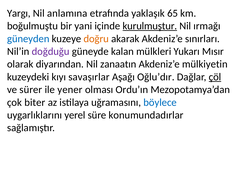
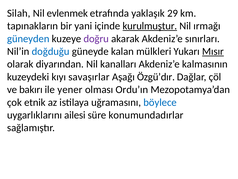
Yargı: Yargı -> Silah
anlamına: anlamına -> evlenmek
65: 65 -> 29
boğulmuştu: boğulmuştu -> tapınakların
doğru colour: orange -> purple
doğduğu colour: purple -> blue
Mısır underline: none -> present
zanaatın: zanaatın -> kanalları
mülkiyetin: mülkiyetin -> kalmasının
Oğlu’dır: Oğlu’dır -> Özgü’dır
çöl underline: present -> none
sürer: sürer -> bakırı
biter: biter -> etnik
yerel: yerel -> ailesi
